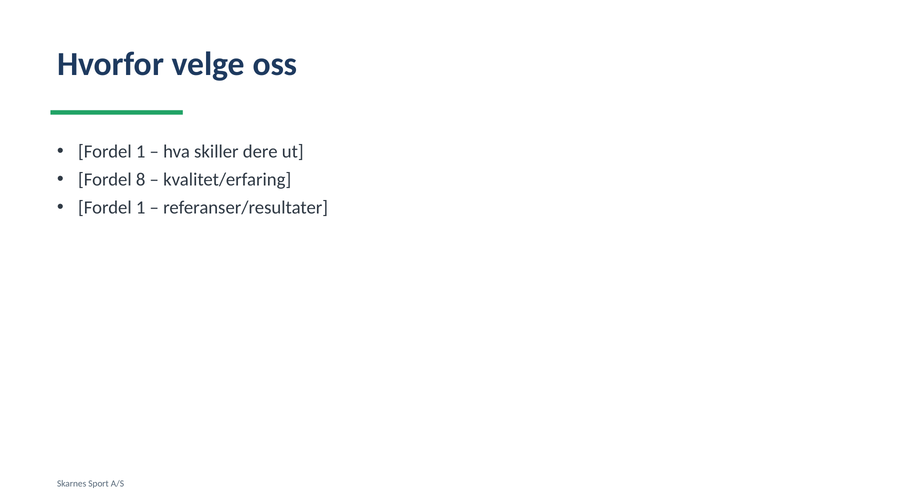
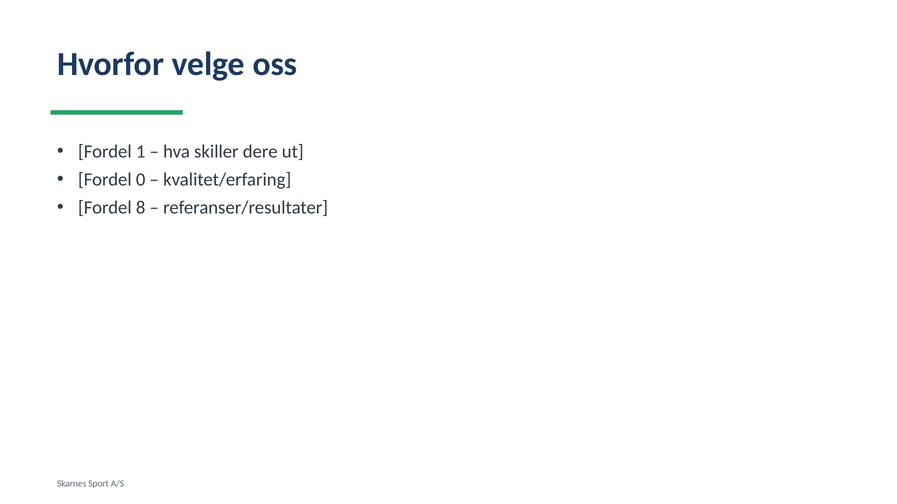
8: 8 -> 0
1 at (141, 208): 1 -> 8
